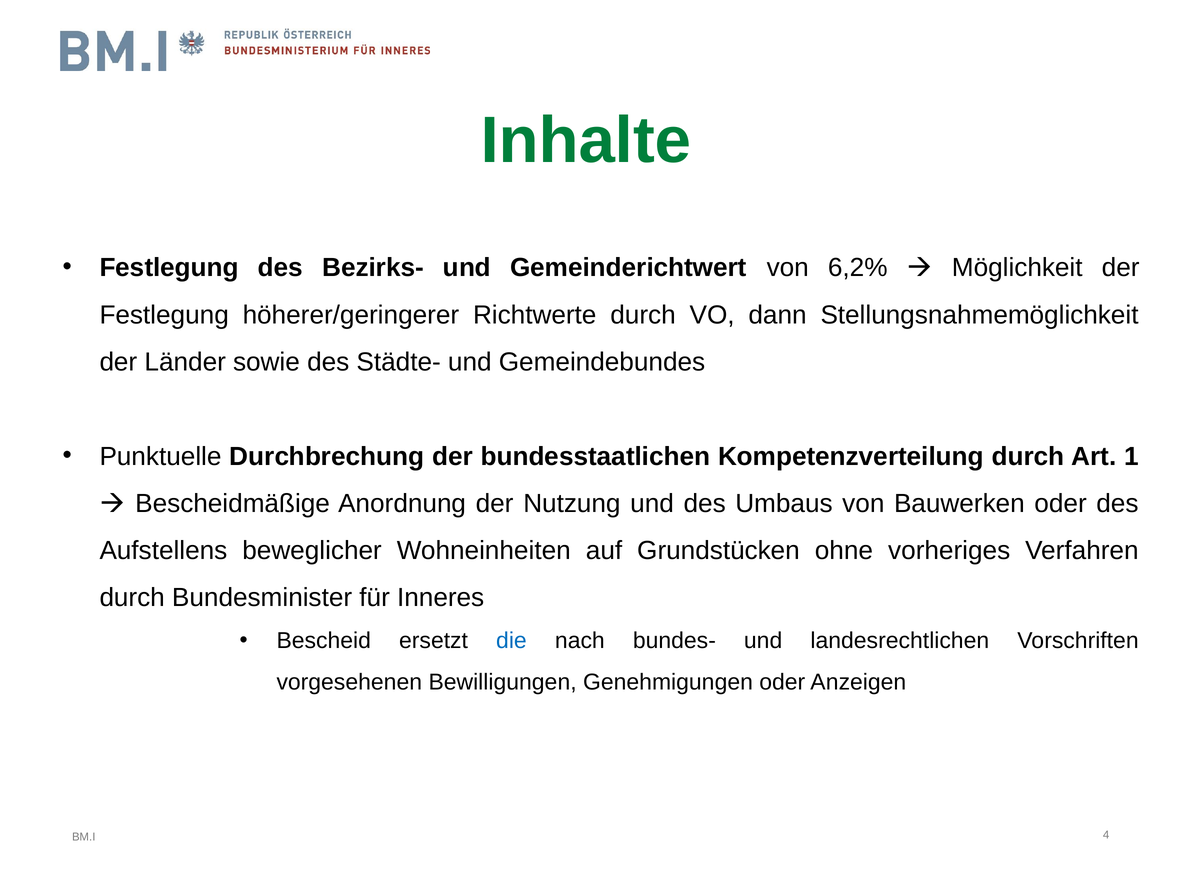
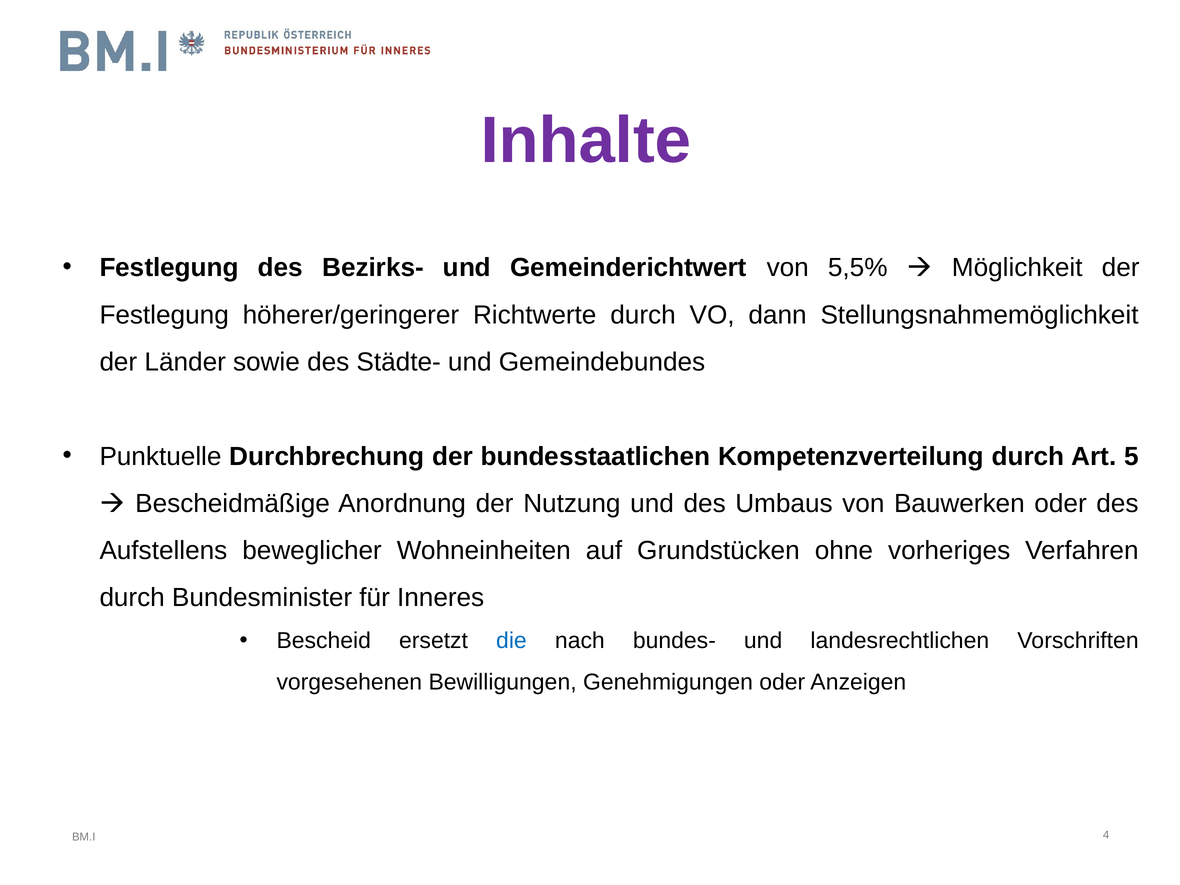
Inhalte colour: green -> purple
6,2%: 6,2% -> 5,5%
1: 1 -> 5
